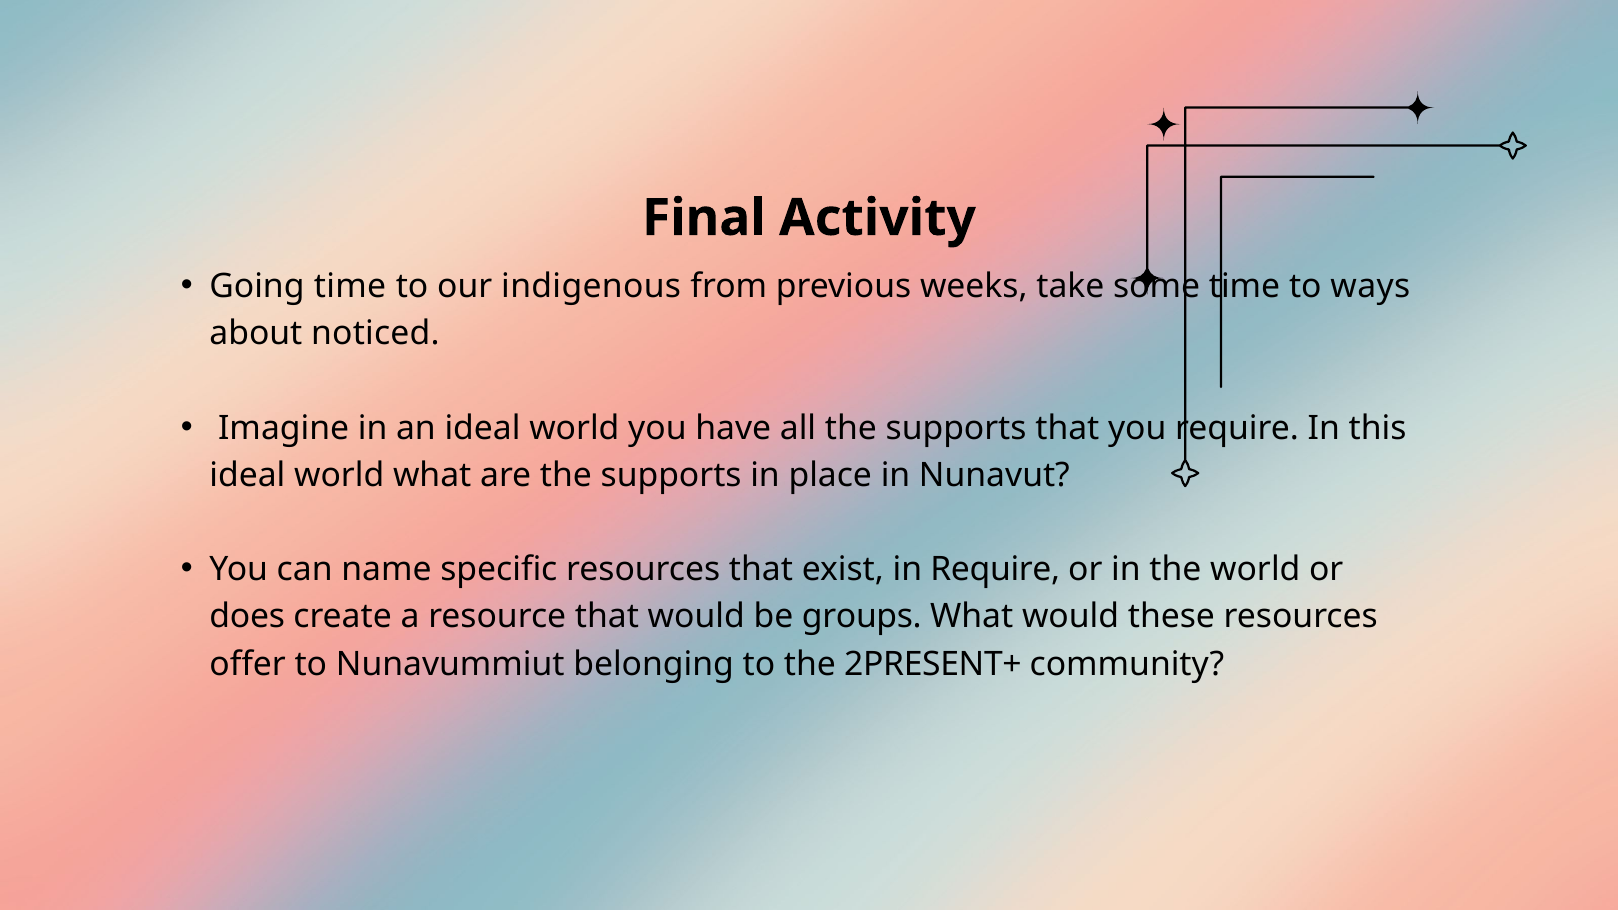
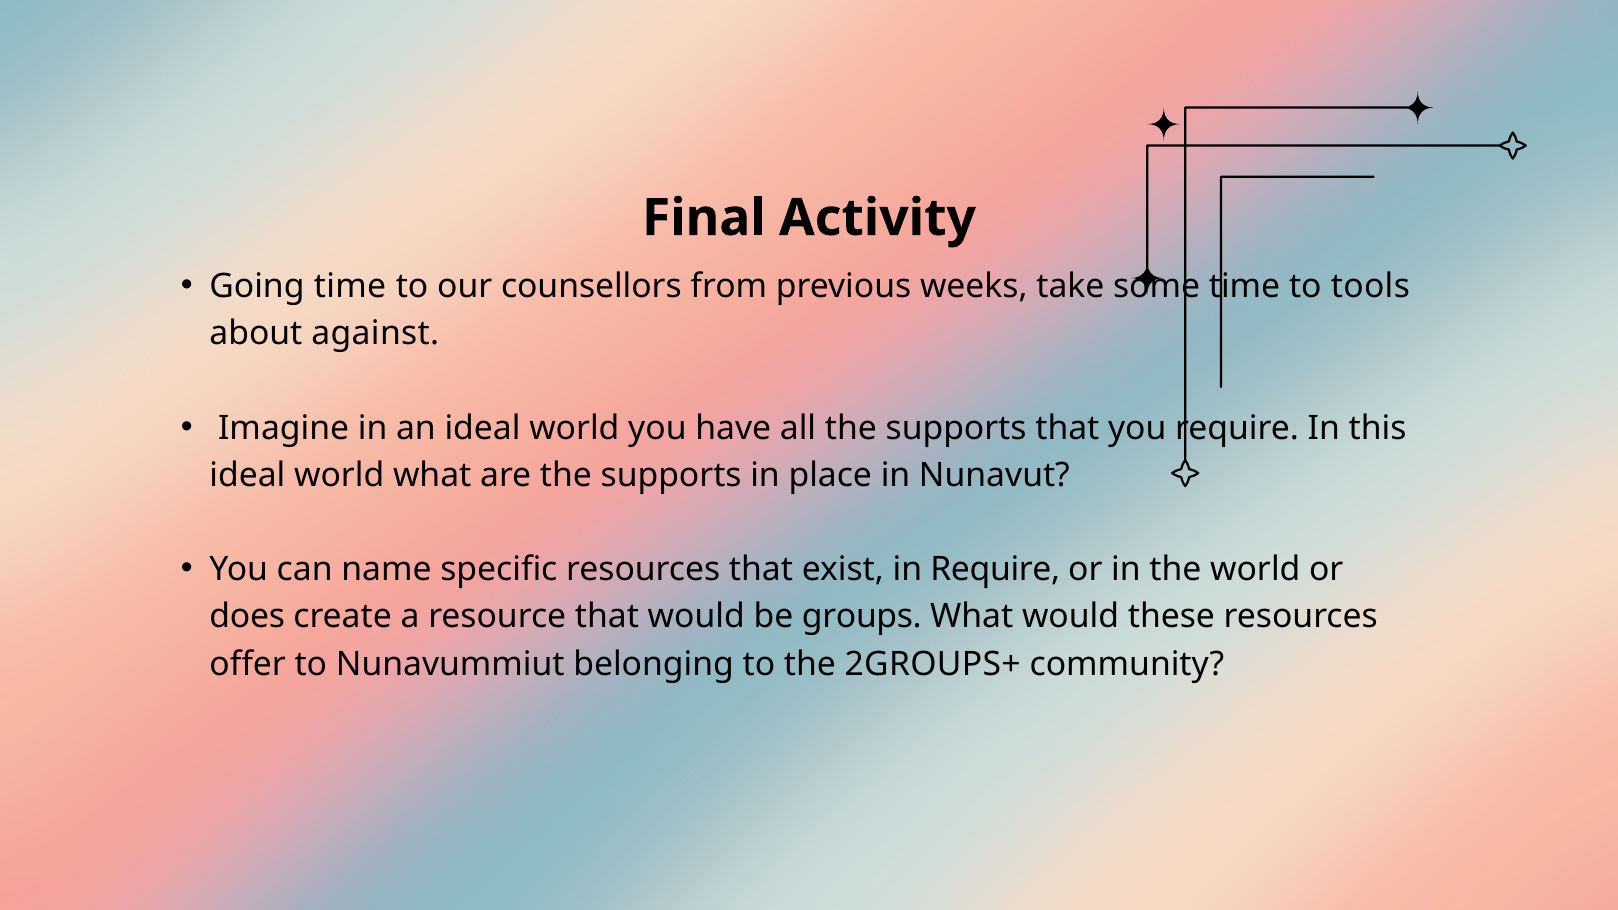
indigenous: indigenous -> counsellors
ways: ways -> tools
noticed: noticed -> against
2PRESENT+: 2PRESENT+ -> 2GROUPS+
